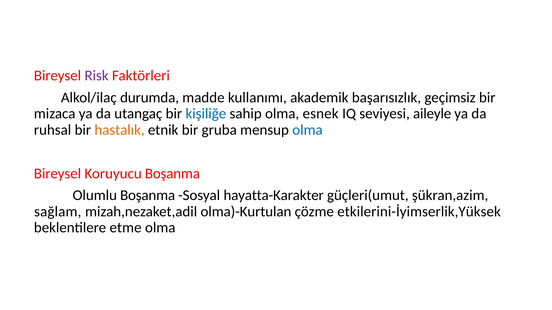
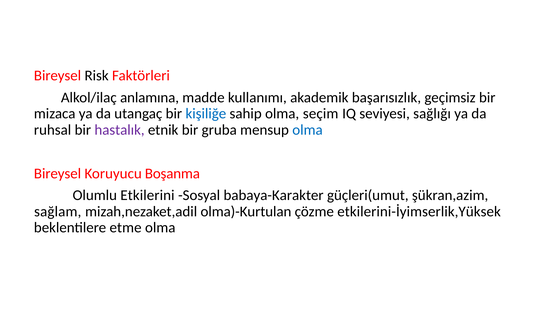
Risk colour: purple -> black
durumda: durumda -> anlamına
esnek: esnek -> seçim
aileyle: aileyle -> sağlığı
hastalık colour: orange -> purple
Olumlu Boşanma: Boşanma -> Etkilerini
hayatta-Karakter: hayatta-Karakter -> babaya-Karakter
